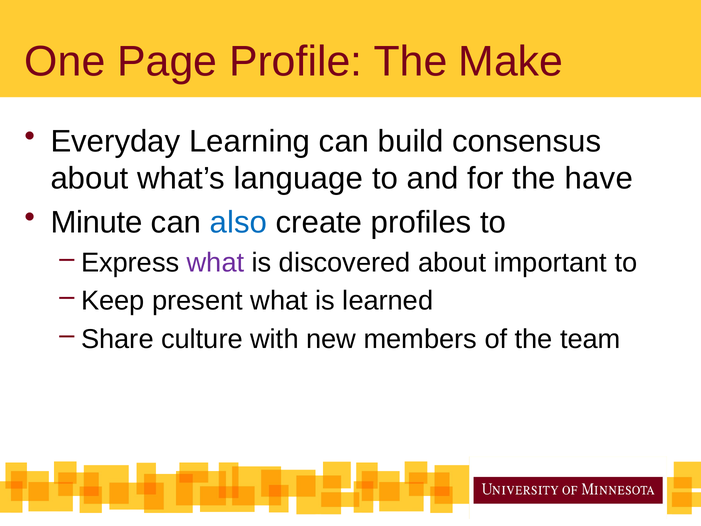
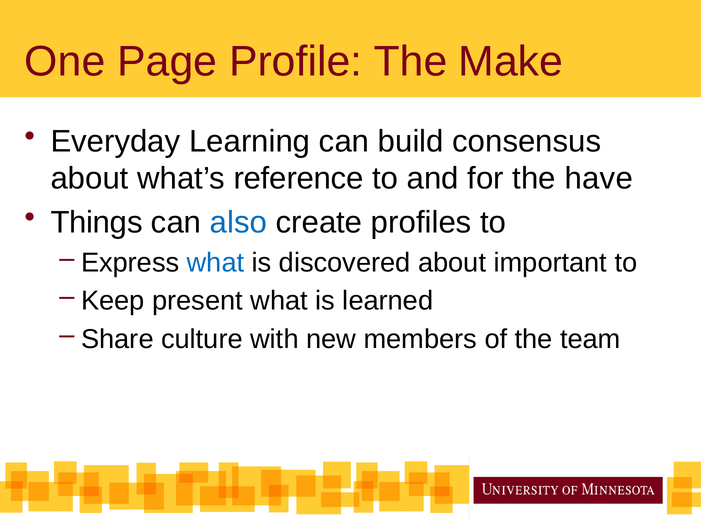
language: language -> reference
Minute: Minute -> Things
what at (216, 262) colour: purple -> blue
